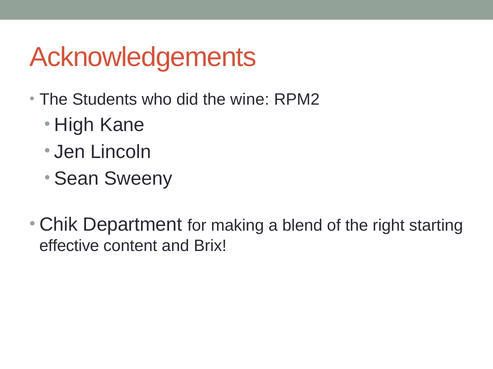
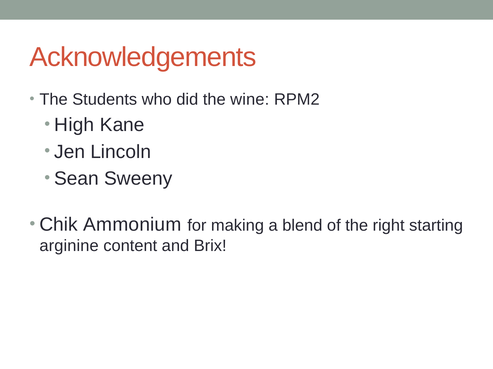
Department: Department -> Ammonium
effective: effective -> arginine
